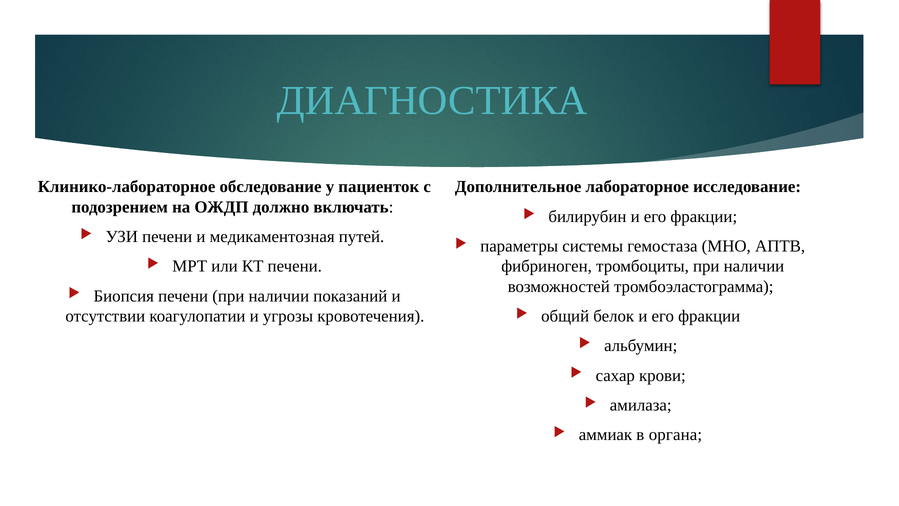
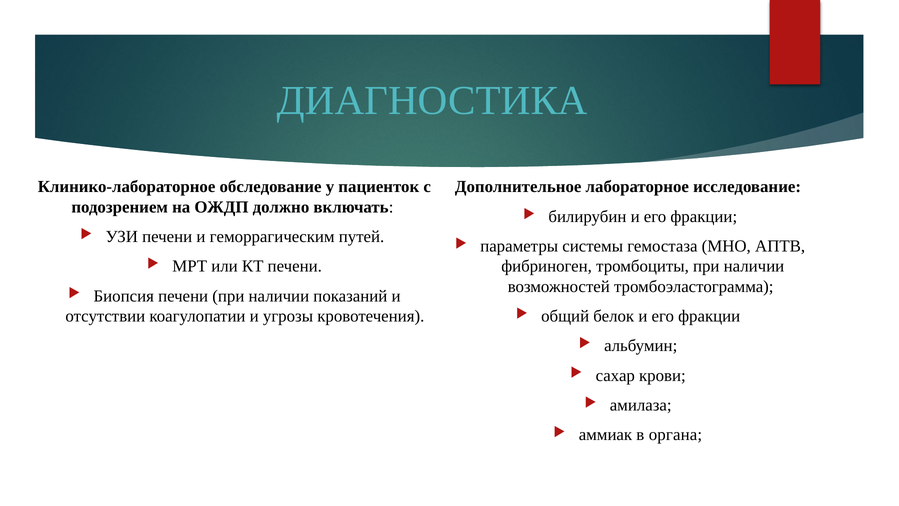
медикаментозная: медикаментозная -> геморрагическим
